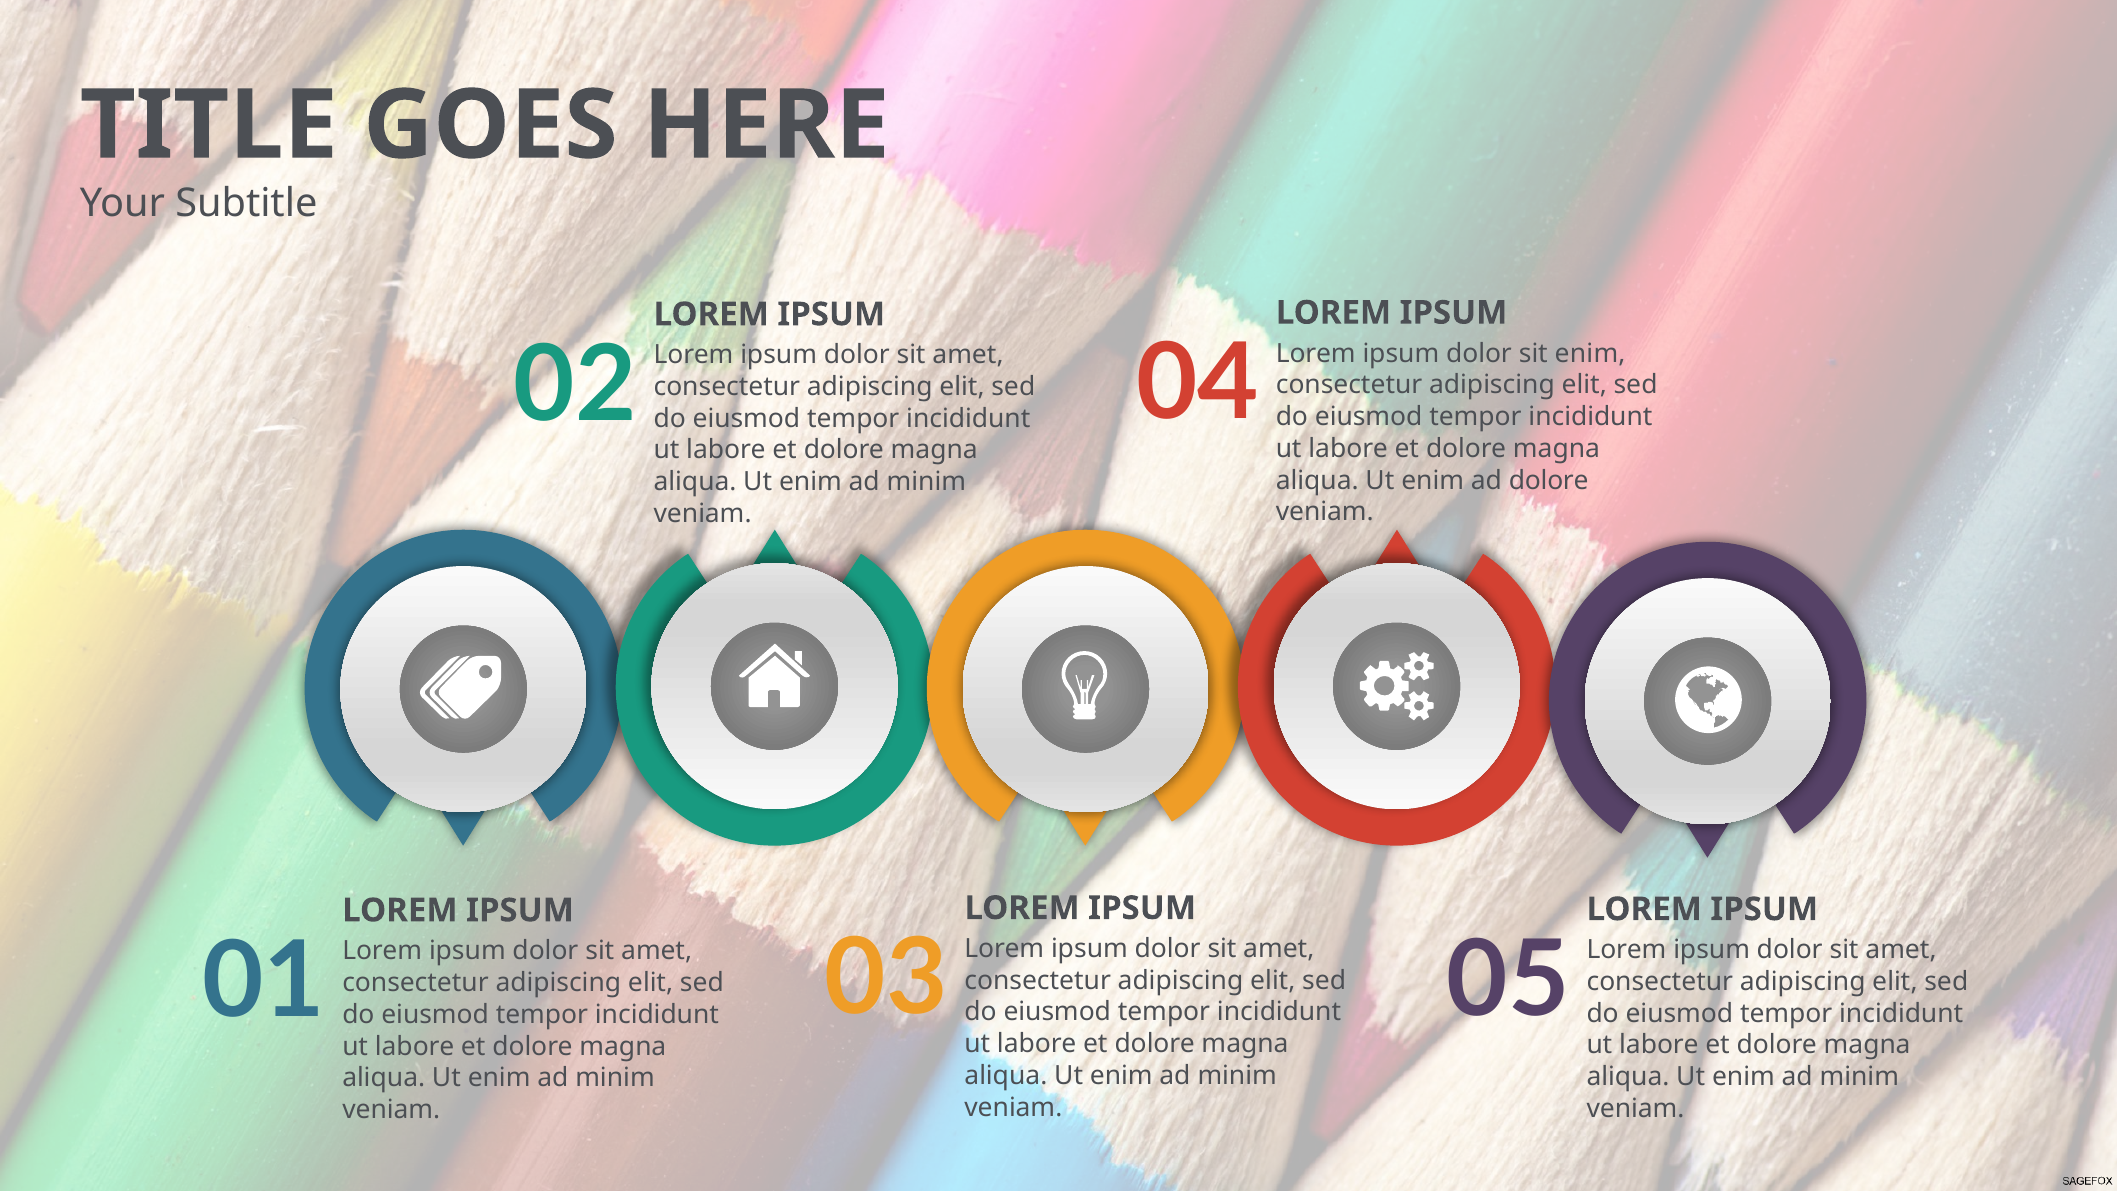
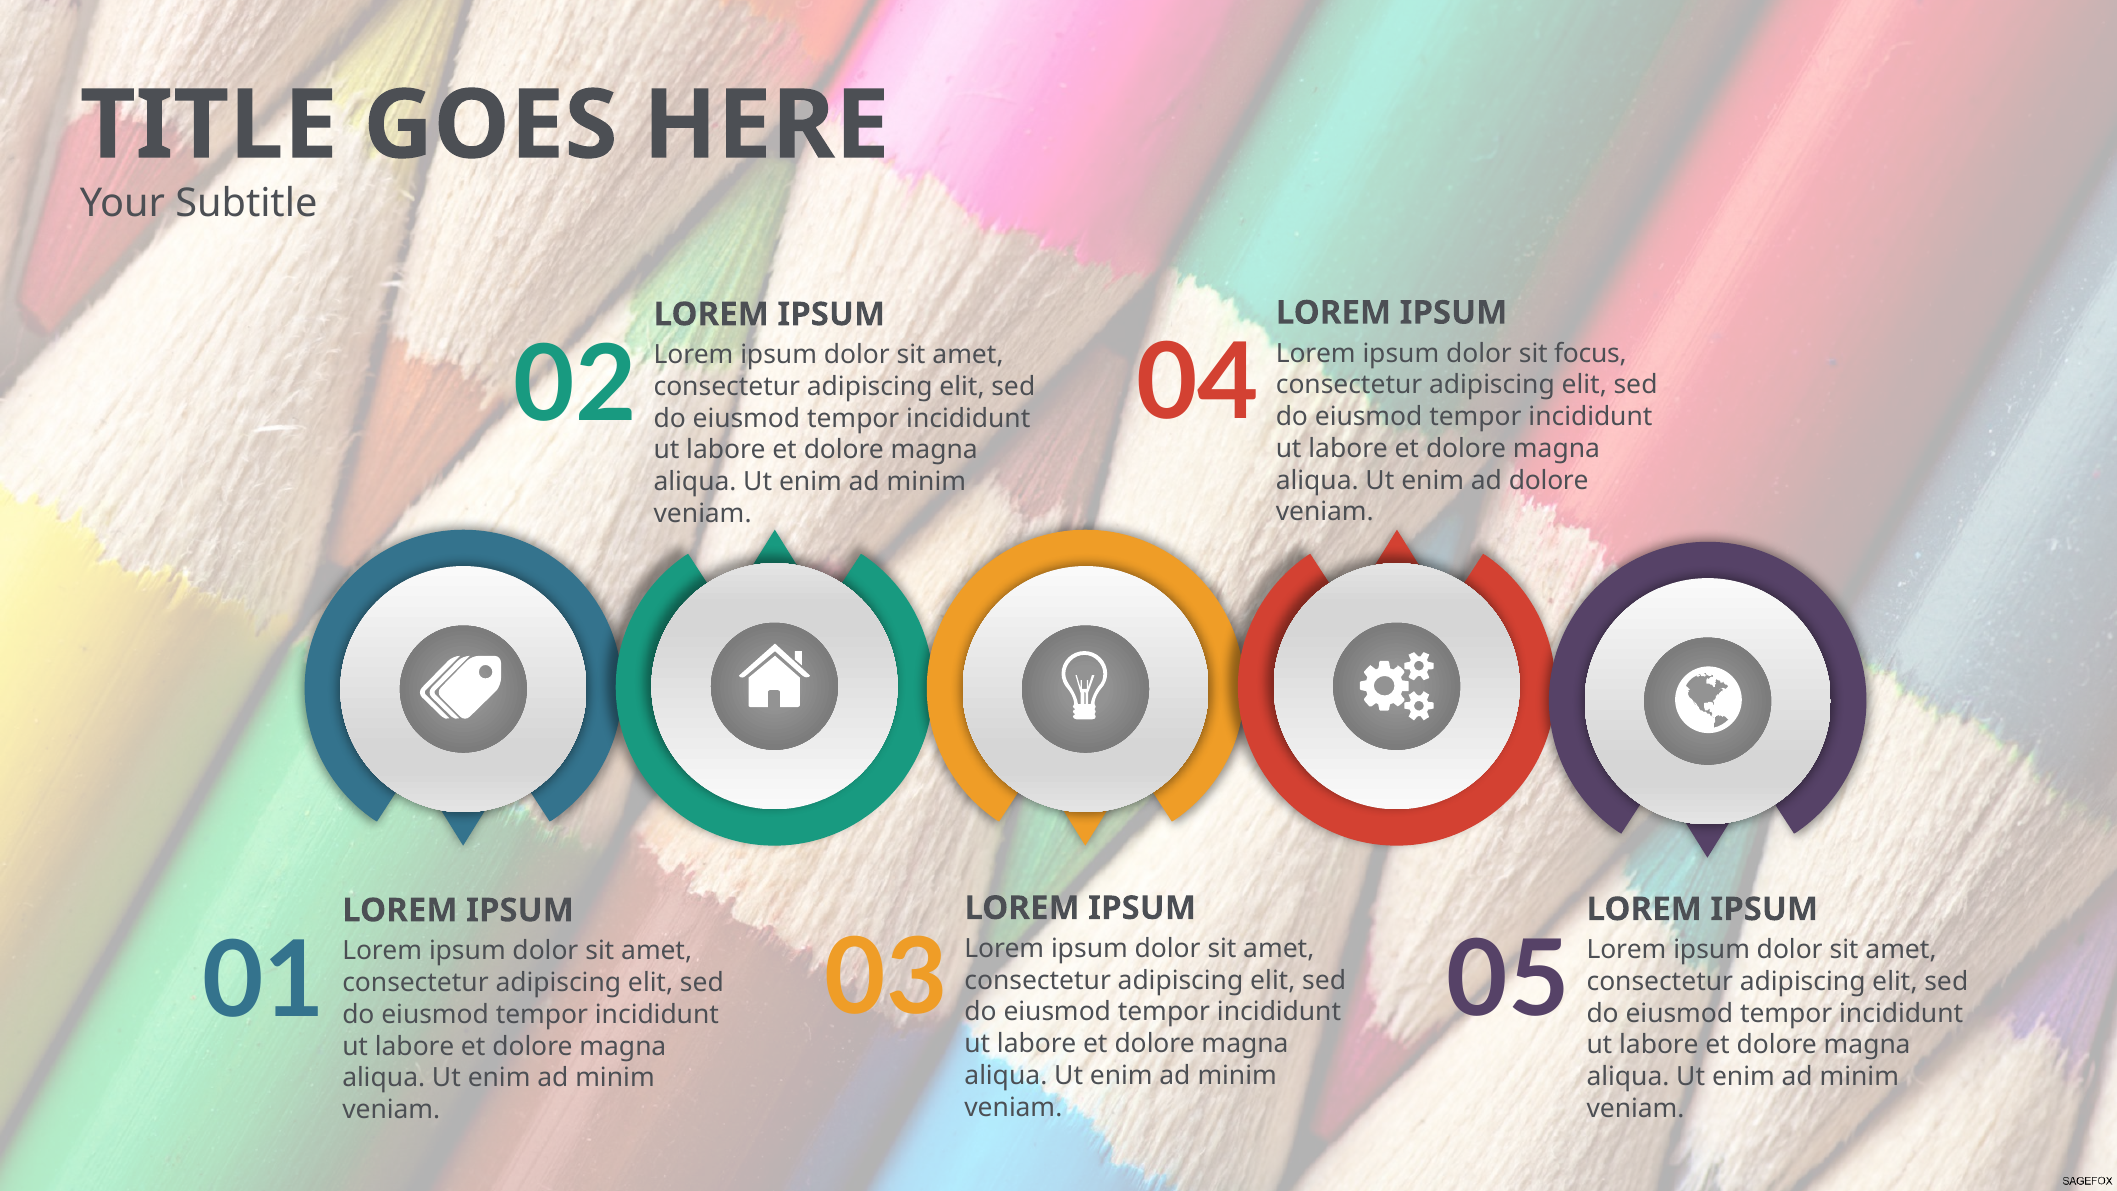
sit enim: enim -> focus
